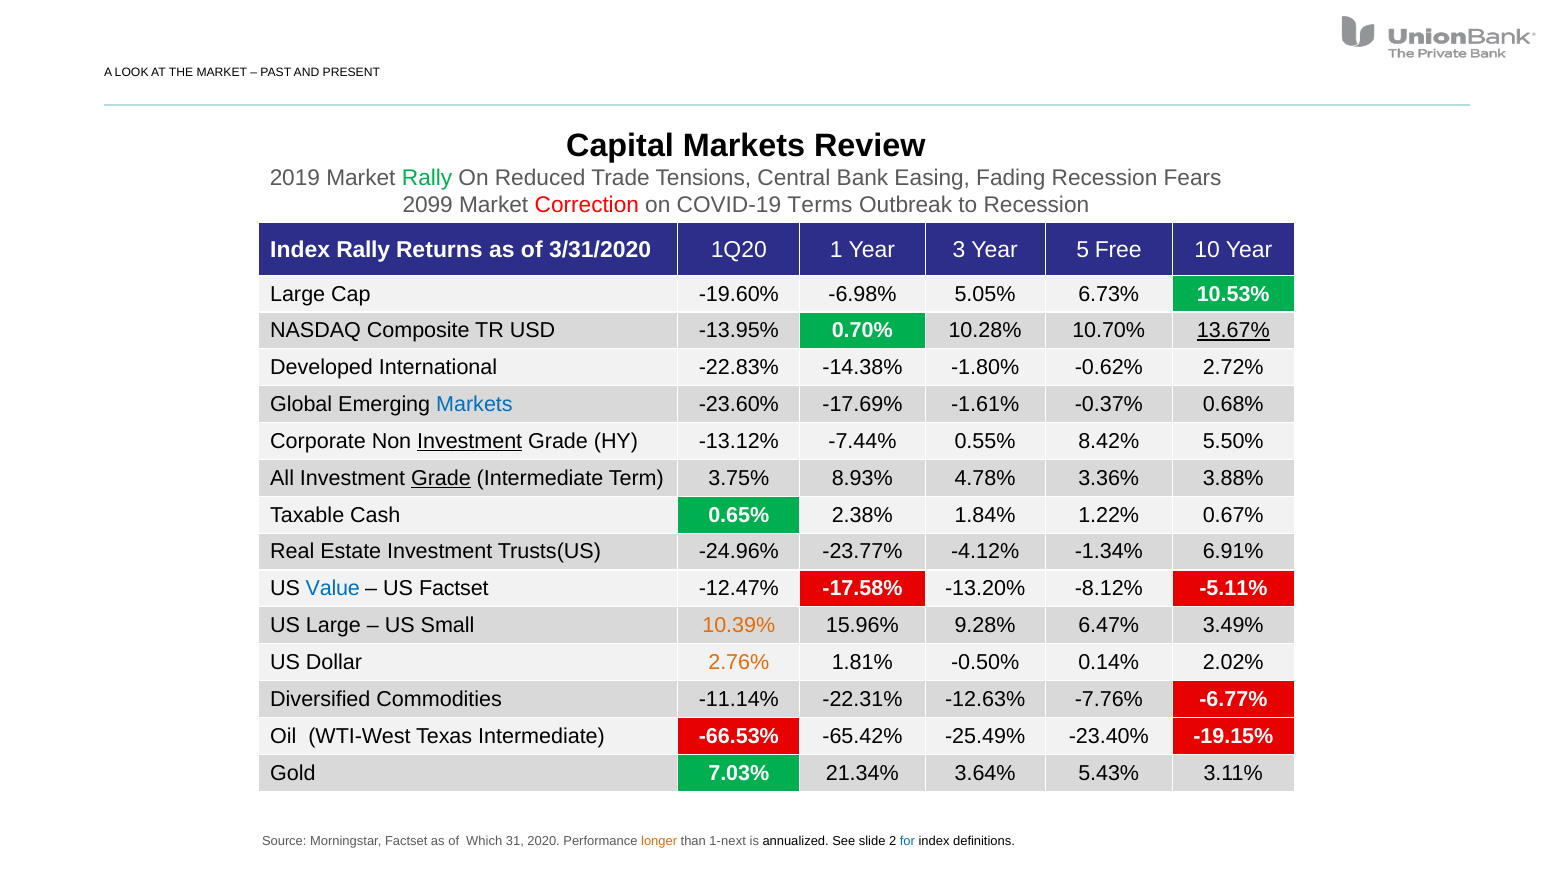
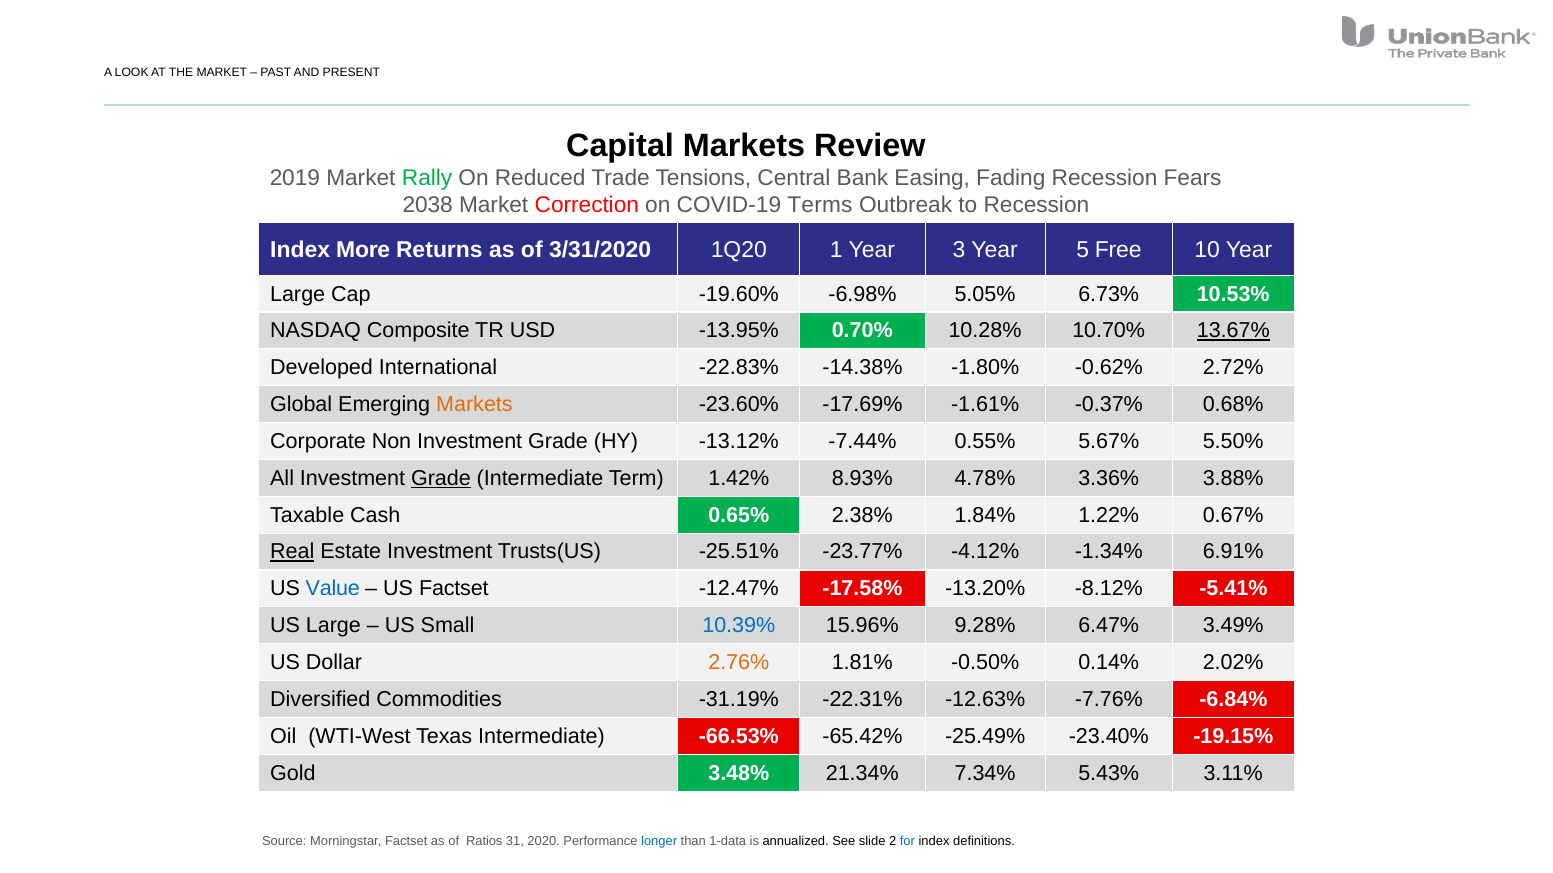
2099: 2099 -> 2038
Index Rally: Rally -> More
Markets at (474, 405) colour: blue -> orange
Investment at (470, 442) underline: present -> none
8.42%: 8.42% -> 5.67%
3.75%: 3.75% -> 1.42%
Real underline: none -> present
-24.96%: -24.96% -> -25.51%
-5.11%: -5.11% -> -5.41%
10.39% colour: orange -> blue
-11.14%: -11.14% -> -31.19%
-6.77%: -6.77% -> -6.84%
7.03%: 7.03% -> 3.48%
3.64%: 3.64% -> 7.34%
Which: Which -> Ratios
longer colour: orange -> blue
1-next: 1-next -> 1-data
